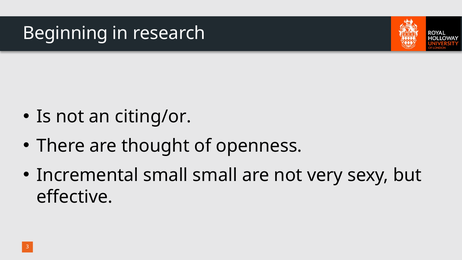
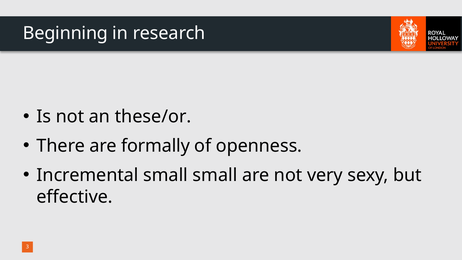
citing/or: citing/or -> these/or
thought: thought -> formally
